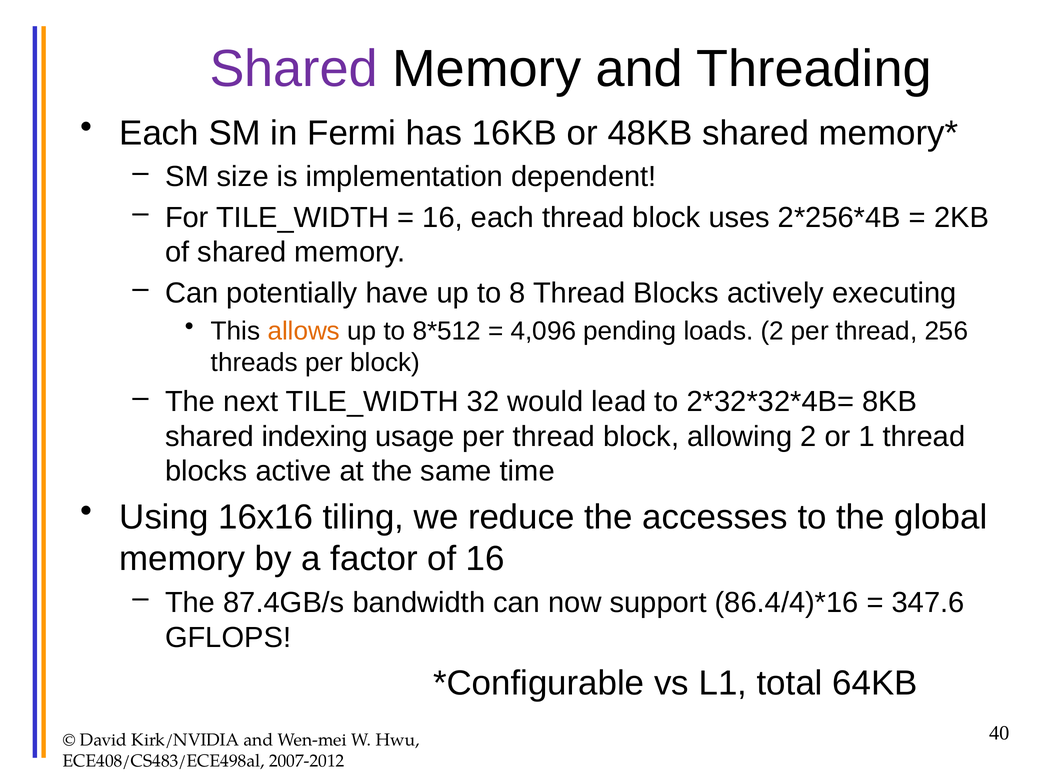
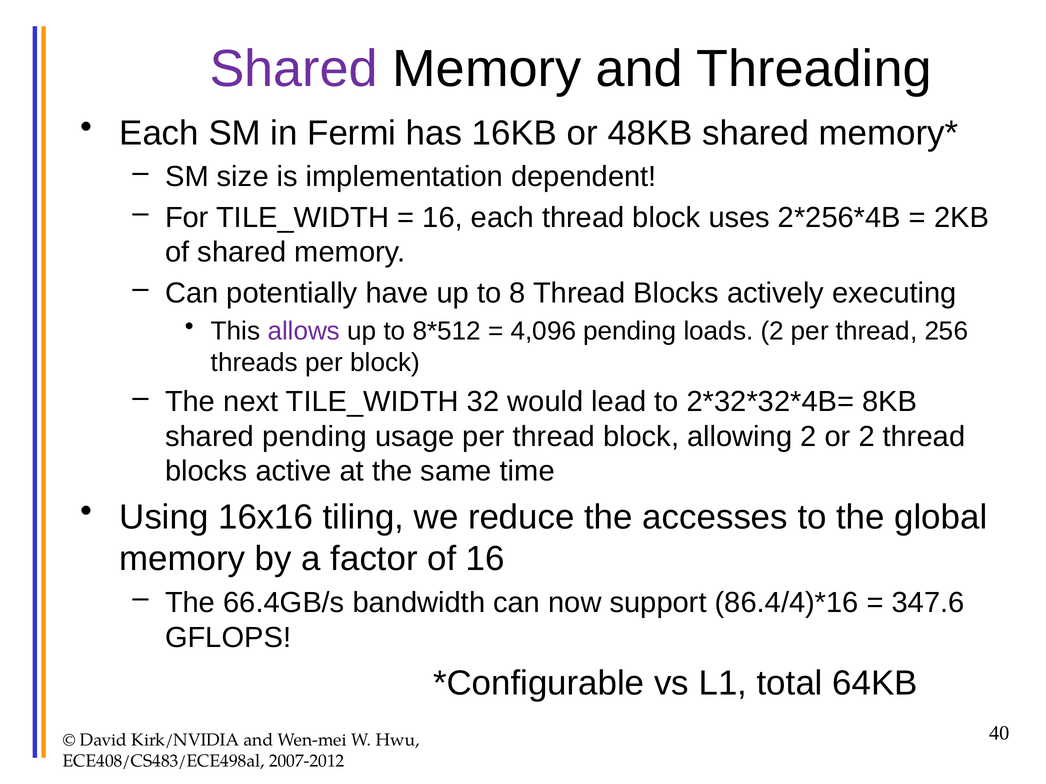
allows colour: orange -> purple
shared indexing: indexing -> pending
or 1: 1 -> 2
87.4GB/s: 87.4GB/s -> 66.4GB/s
